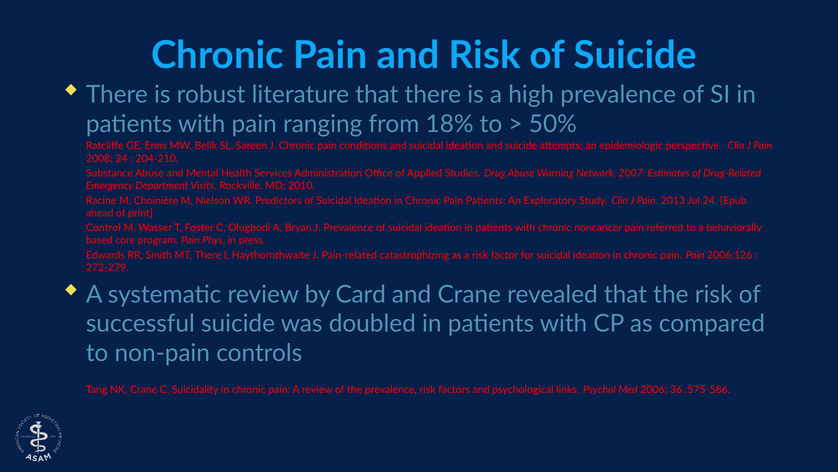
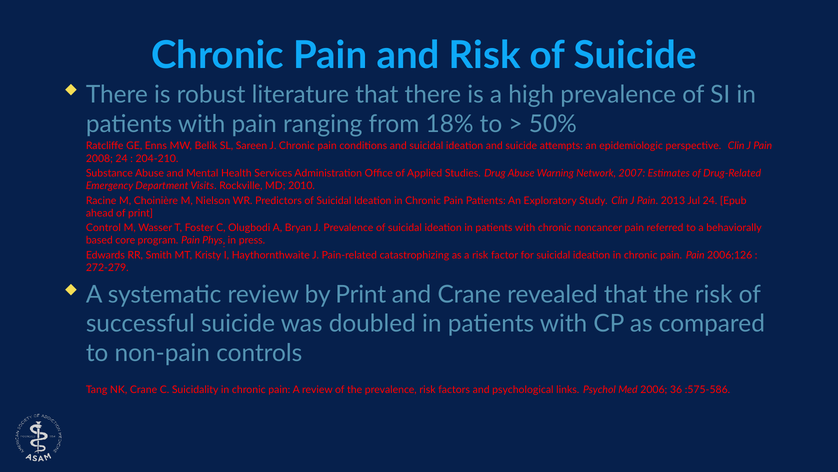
MT There: There -> Kristy
by Card: Card -> Print
